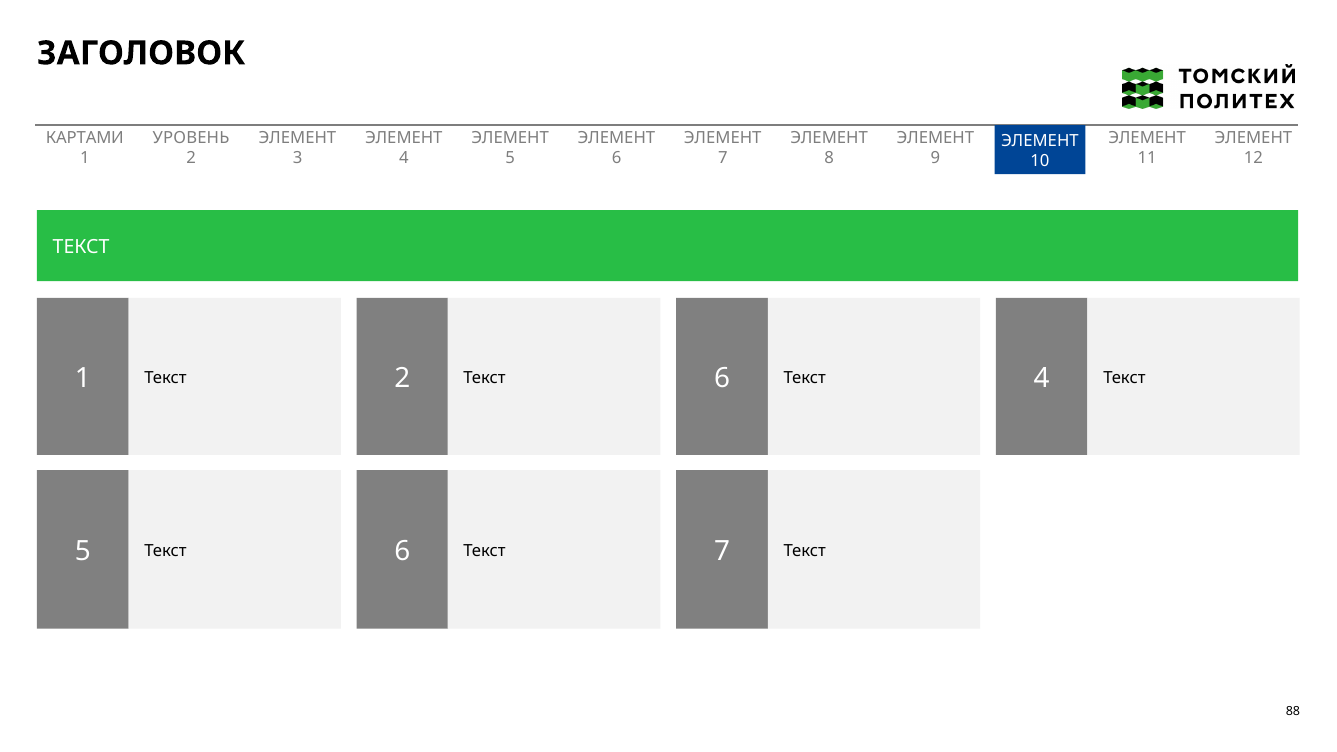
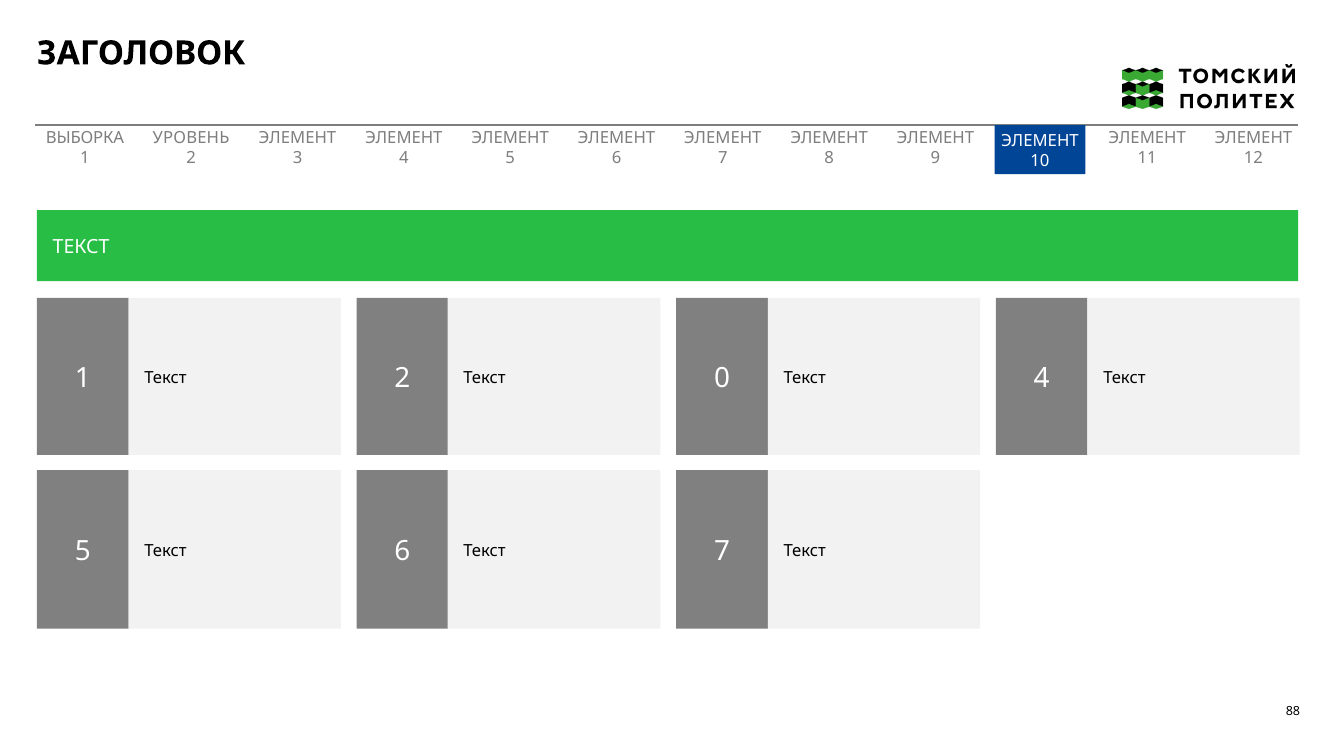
КАРТАМИ: КАРТАМИ -> ВЫБОРКА
2 Текст 6: 6 -> 0
